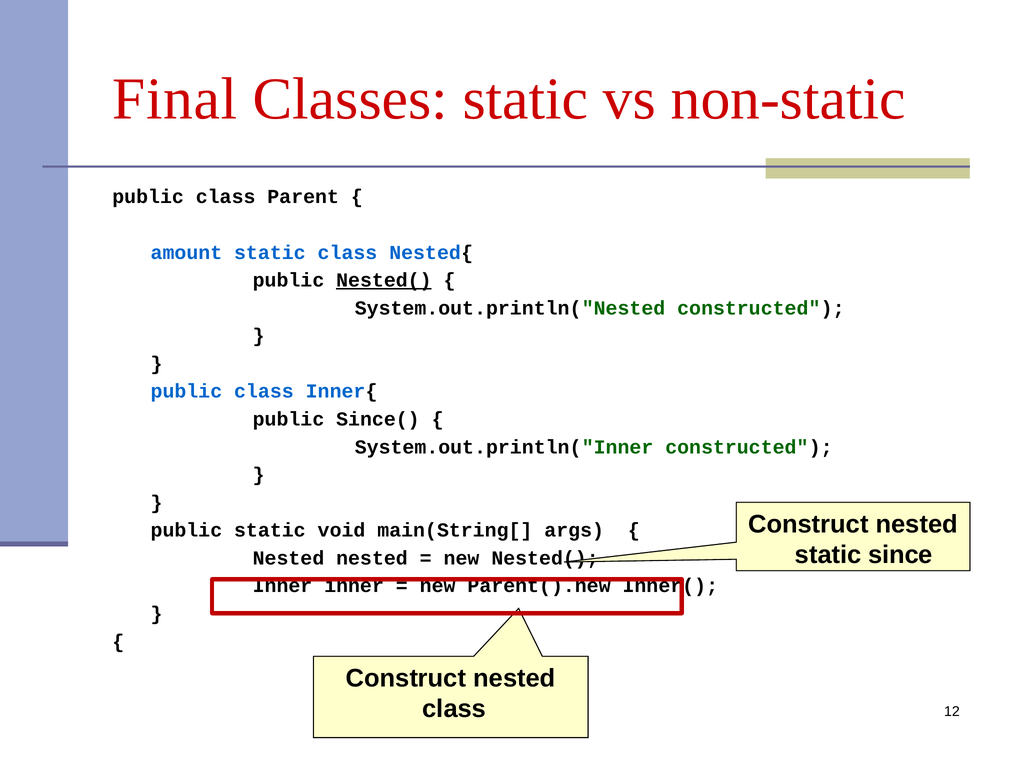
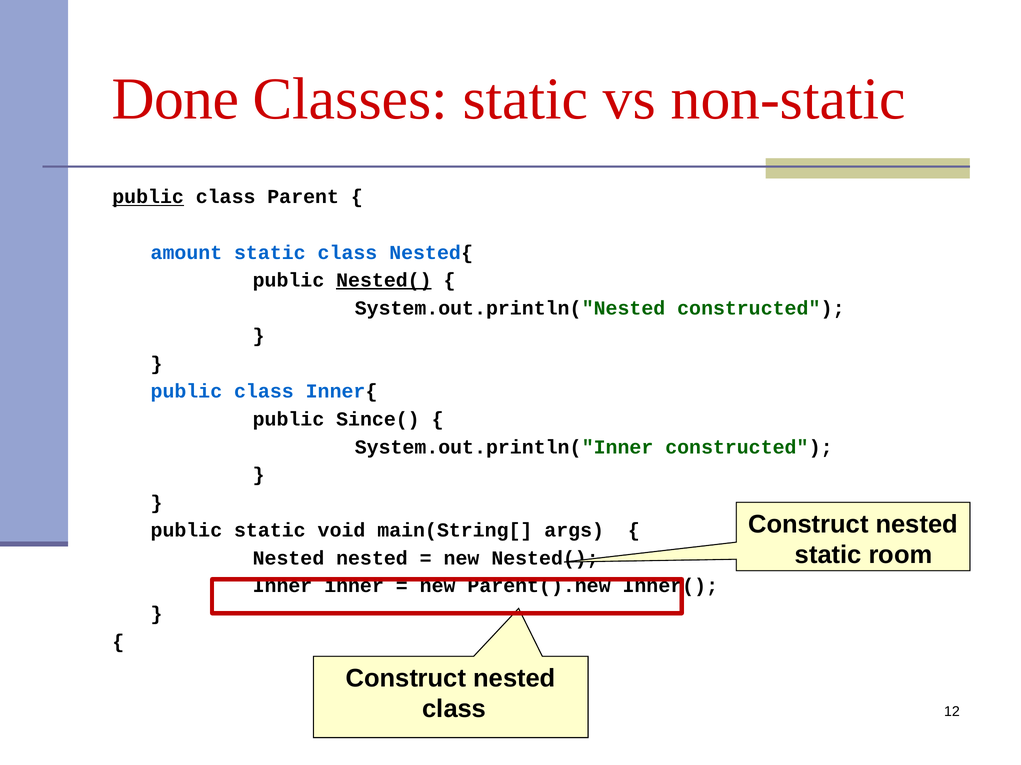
Final: Final -> Done
public at (148, 197) underline: none -> present
since: since -> room
